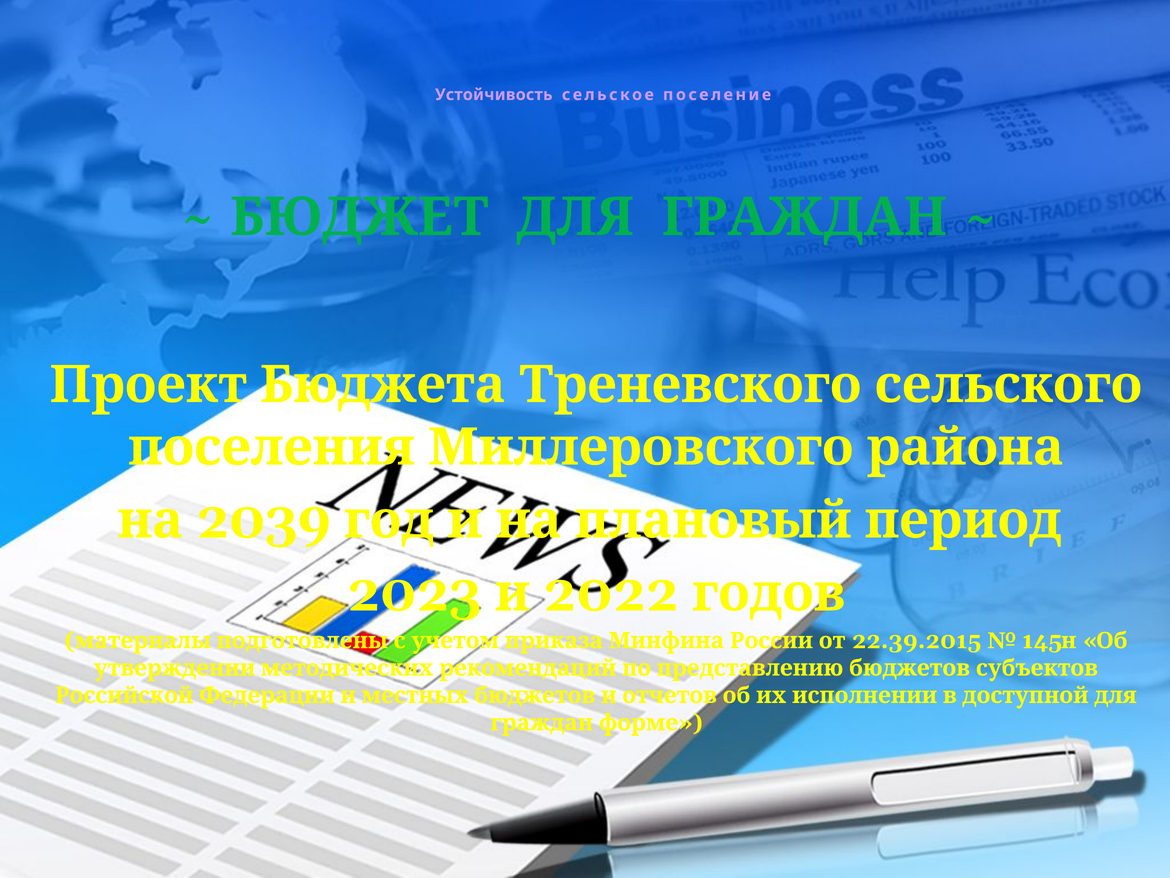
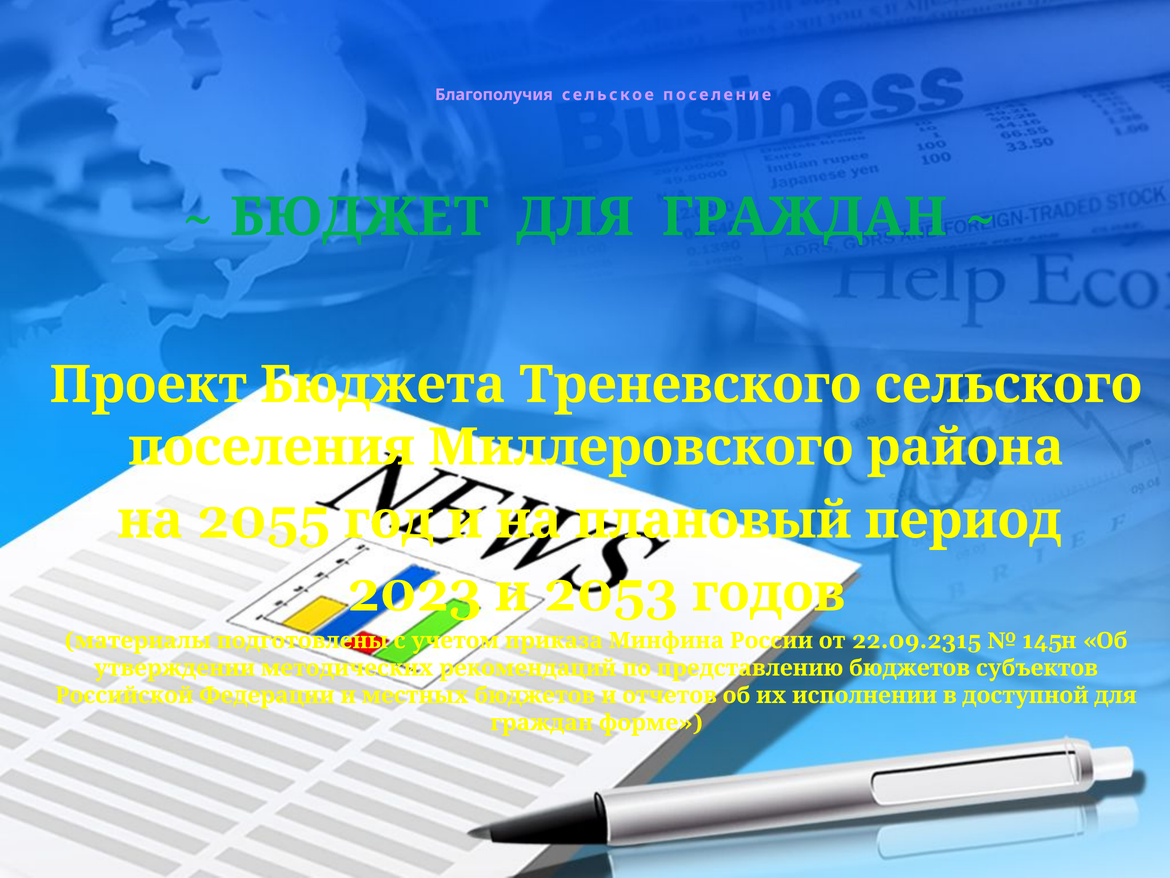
Устойчивость: Устойчивость -> Благополучия
2039: 2039 -> 2055
2022: 2022 -> 2053
22.39.2015: 22.39.2015 -> 22.09.2315
